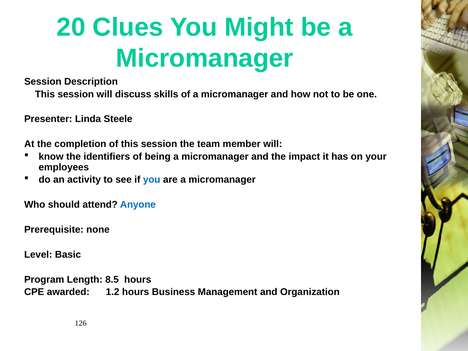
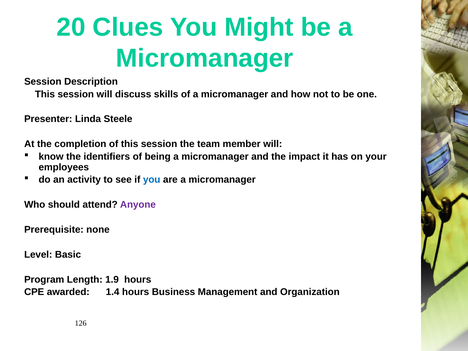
Anyone colour: blue -> purple
8.5: 8.5 -> 1.9
1.2: 1.2 -> 1.4
